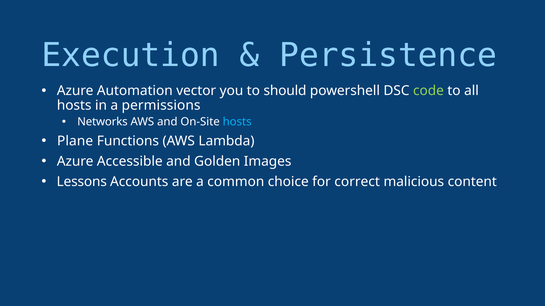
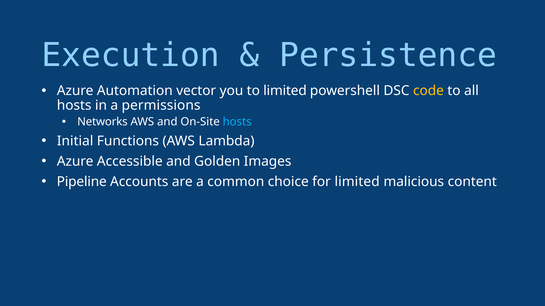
to should: should -> limited
code colour: light green -> yellow
Plane: Plane -> Initial
Lessons: Lessons -> Pipeline
for correct: correct -> limited
